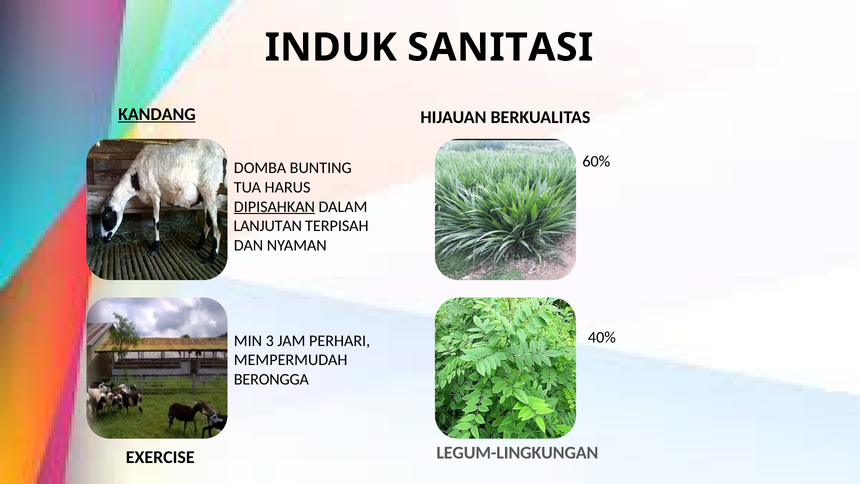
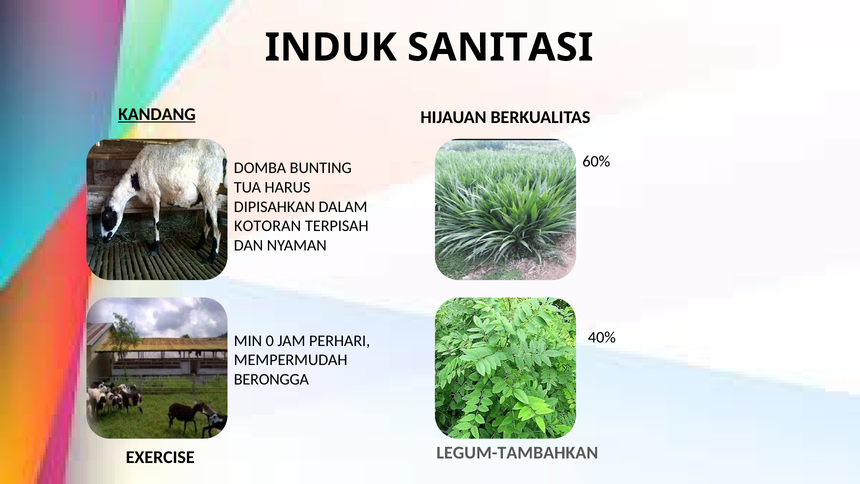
DIPISAHKAN underline: present -> none
LANJUTAN: LANJUTAN -> KOTORAN
3: 3 -> 0
LEGUM-LINGKUNGAN: LEGUM-LINGKUNGAN -> LEGUM-TAMBAHKAN
